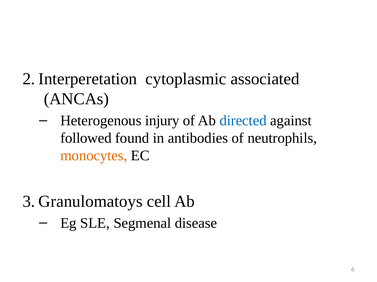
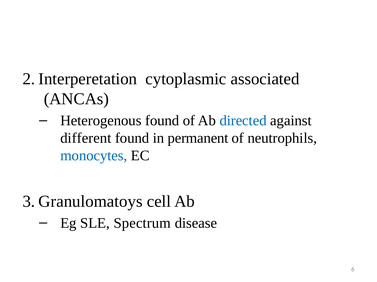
Heterogenous injury: injury -> found
followed: followed -> different
antibodies: antibodies -> permanent
monocytes colour: orange -> blue
Segmenal: Segmenal -> Spectrum
